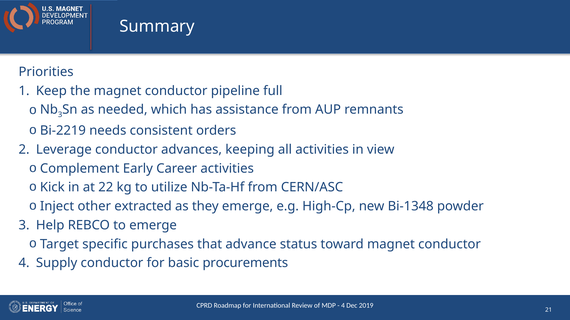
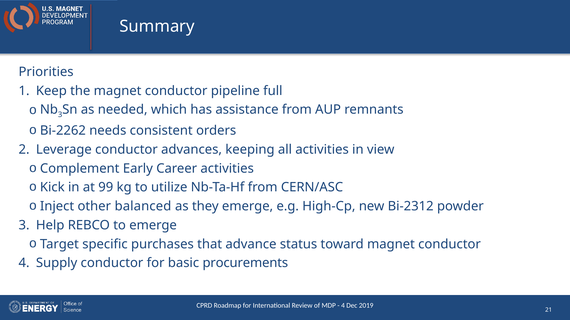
Bi-2219: Bi-2219 -> Bi-2262
22: 22 -> 99
extracted: extracted -> balanced
Bi-1348: Bi-1348 -> Bi-2312
